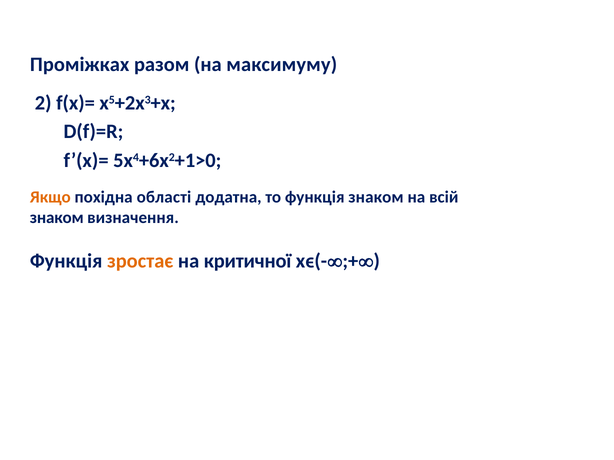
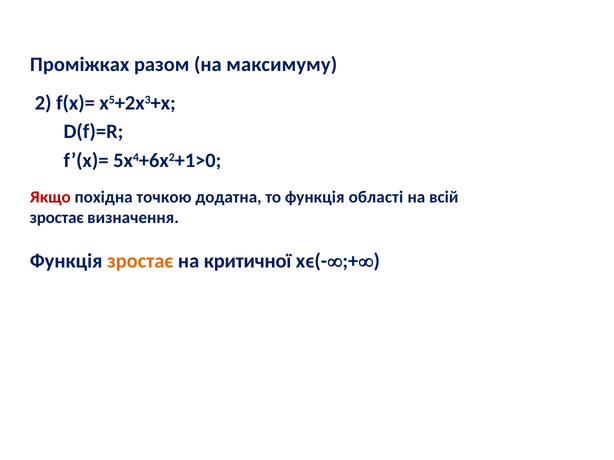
Якщо colour: orange -> red
області: області -> точкою
функція знаком: знаком -> області
знаком at (57, 218): знаком -> зростає
